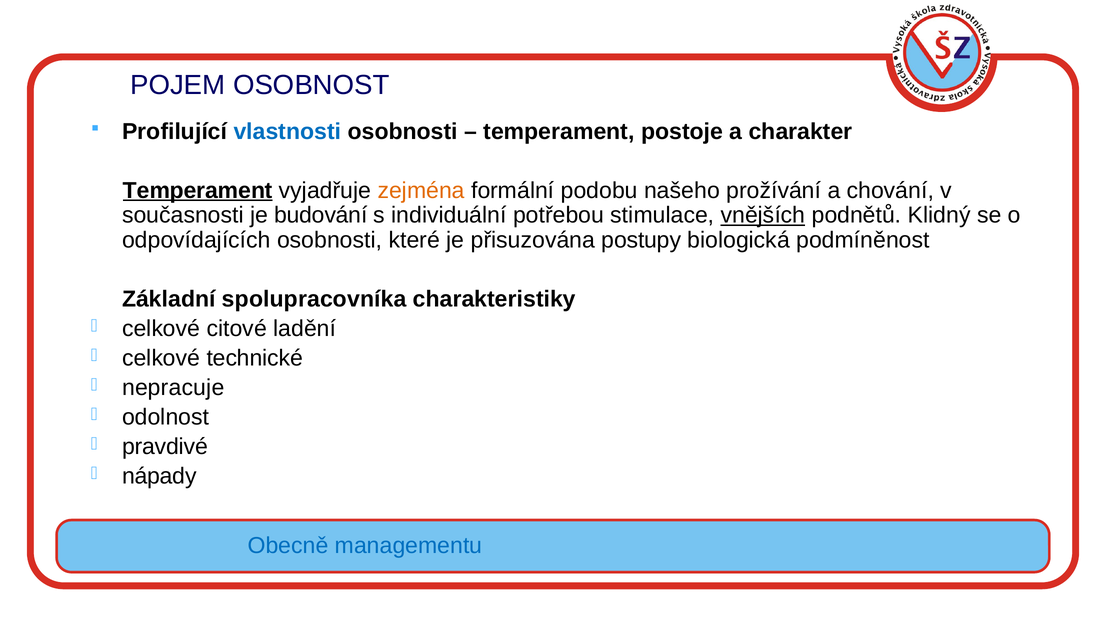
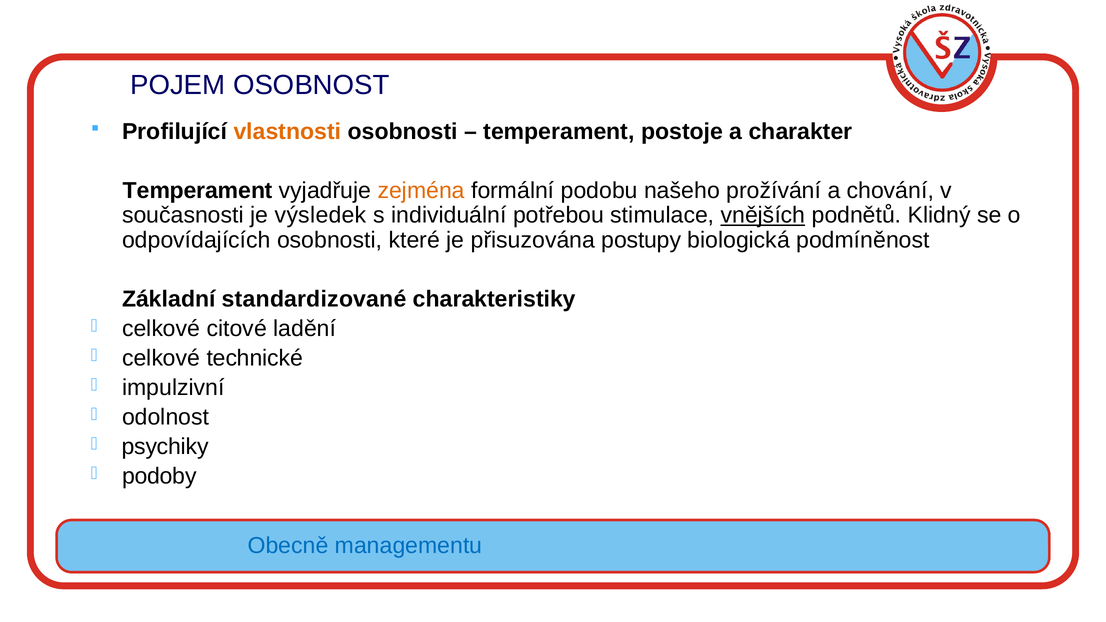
vlastnosti colour: blue -> orange
Temperament at (198, 191) underline: present -> none
budování: budování -> výsledek
spolupracovníka: spolupracovníka -> standardizované
nepracuje: nepracuje -> impulzivní
pravdivé: pravdivé -> psychiky
nápady: nápady -> podoby
